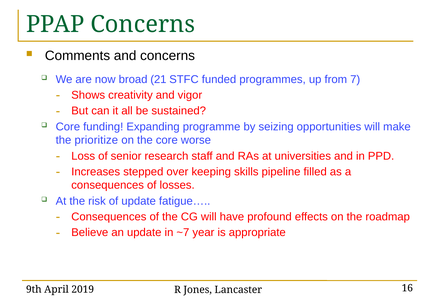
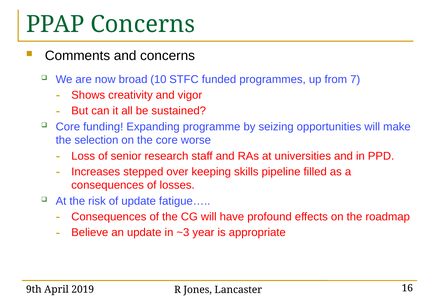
21: 21 -> 10
prioritize: prioritize -> selection
~7: ~7 -> ~3
